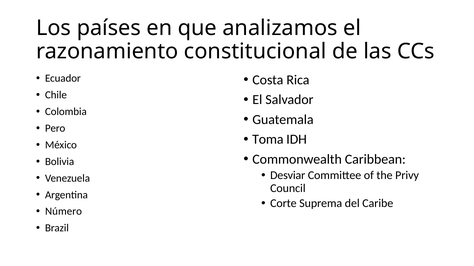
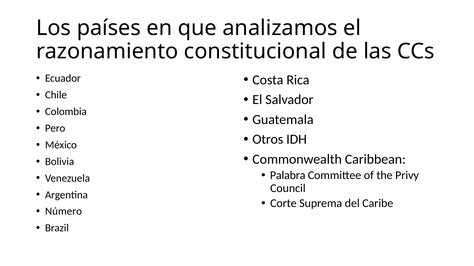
Toma: Toma -> Otros
Desviar: Desviar -> Palabra
